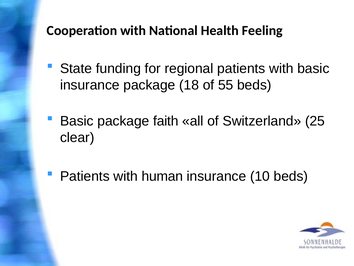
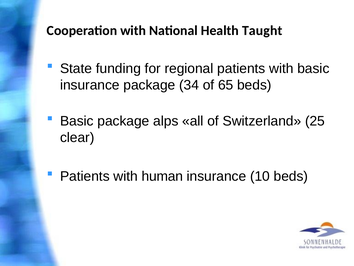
Feeling: Feeling -> Taught
18: 18 -> 34
55: 55 -> 65
faith: faith -> alps
